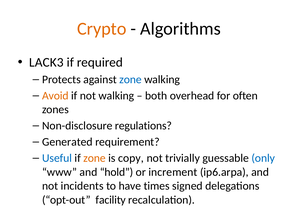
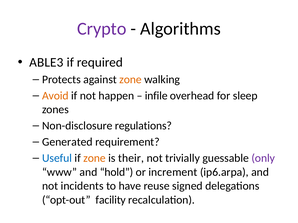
Crypto colour: orange -> purple
LACK3: LACK3 -> ABLE3
zone at (130, 80) colour: blue -> orange
not walking: walking -> happen
both: both -> infile
often: often -> sleep
copy: copy -> their
only colour: blue -> purple
times: times -> reuse
